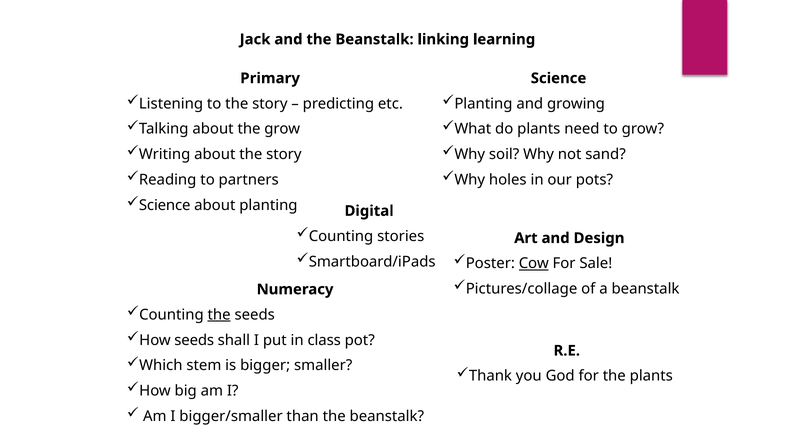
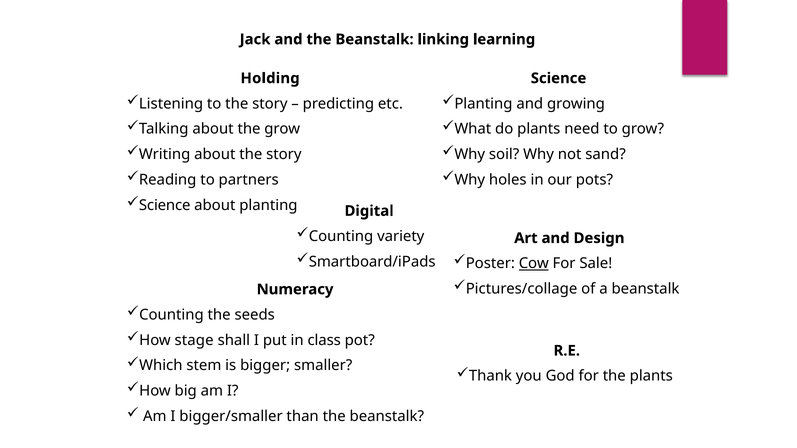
Primary: Primary -> Holding
stories: stories -> variety
the at (219, 315) underline: present -> none
How seeds: seeds -> stage
